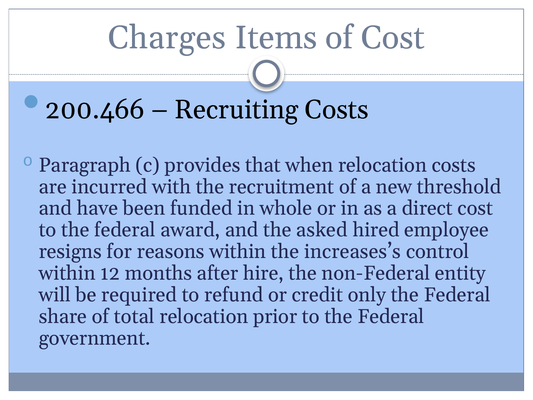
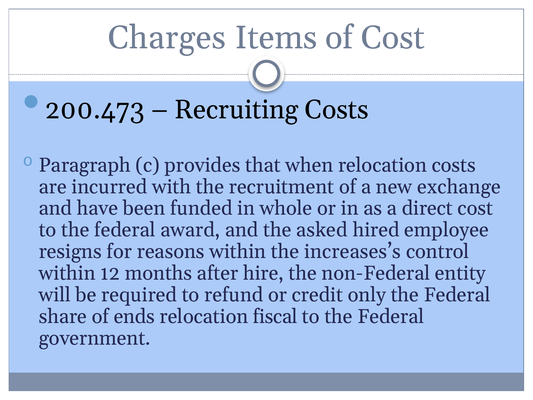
200.466: 200.466 -> 200.473
threshold: threshold -> exchange
total: total -> ends
prior: prior -> fiscal
